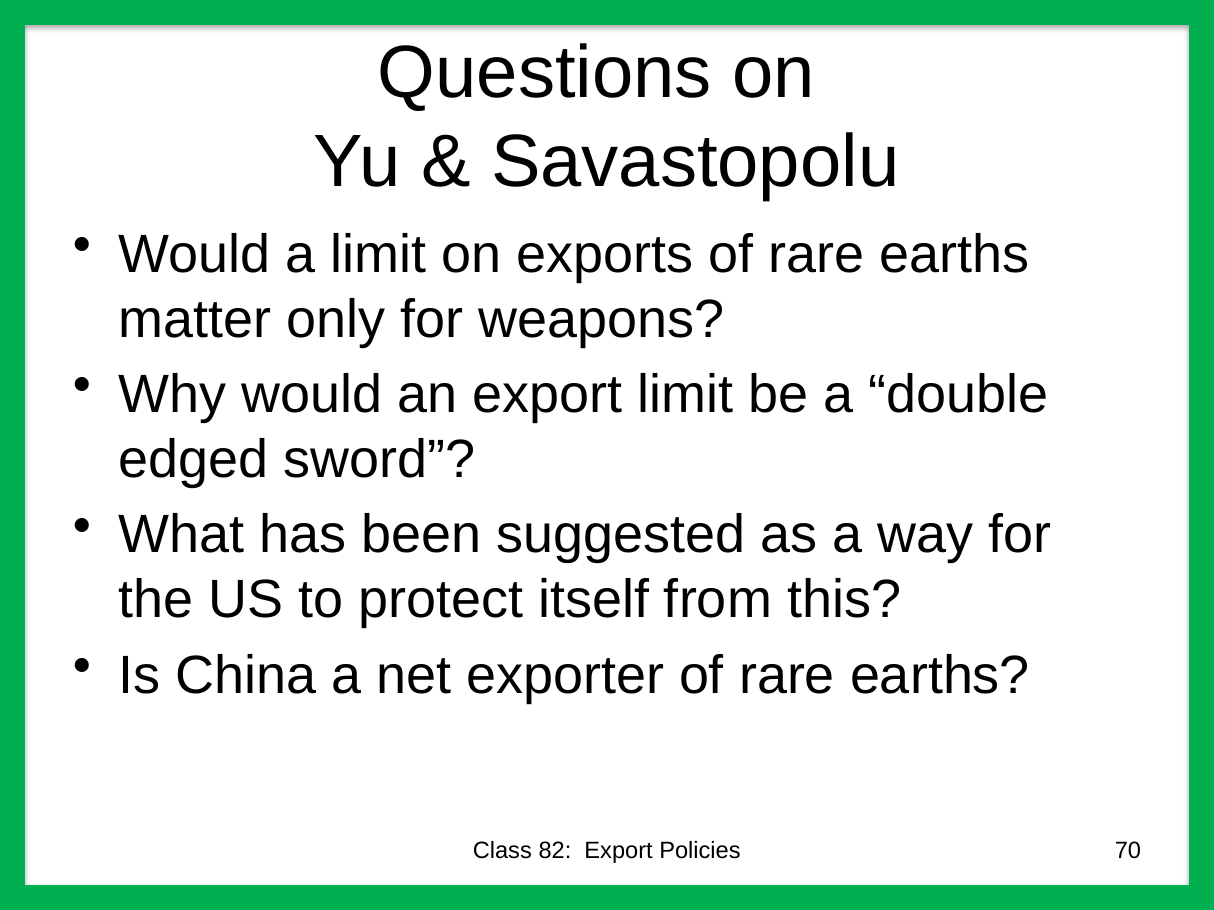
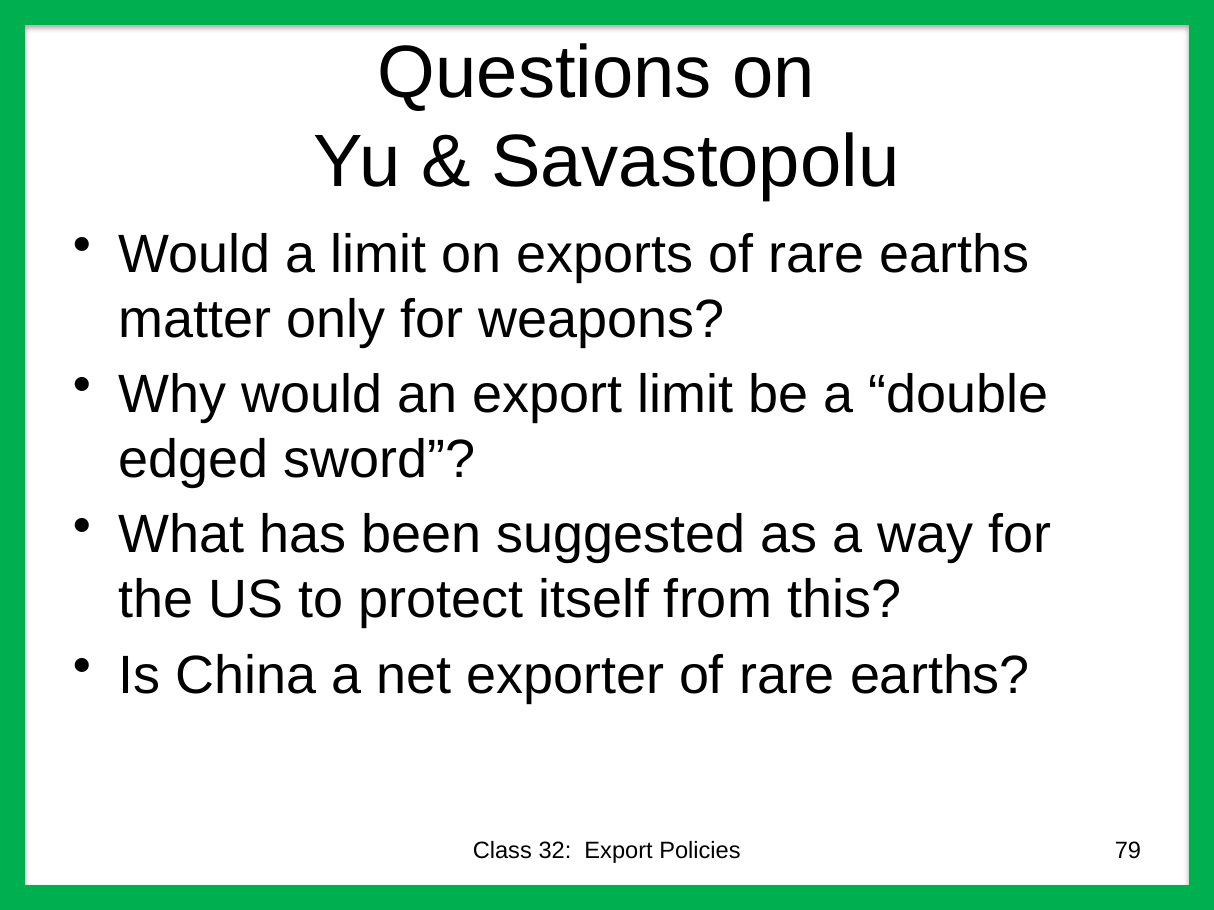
82: 82 -> 32
70: 70 -> 79
